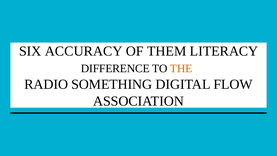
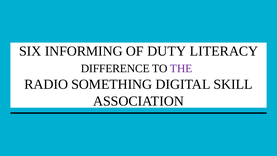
ACCURACY: ACCURACY -> INFORMING
THEM: THEM -> DUTY
THE colour: orange -> purple
FLOW: FLOW -> SKILL
